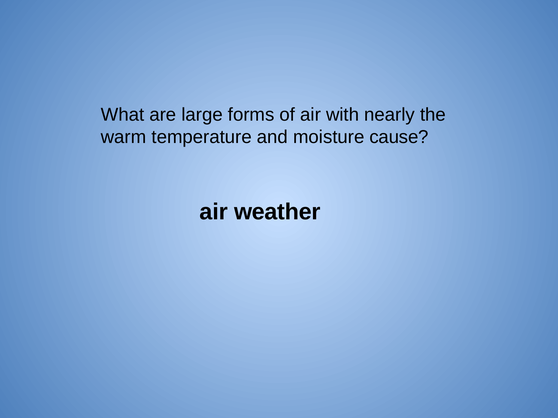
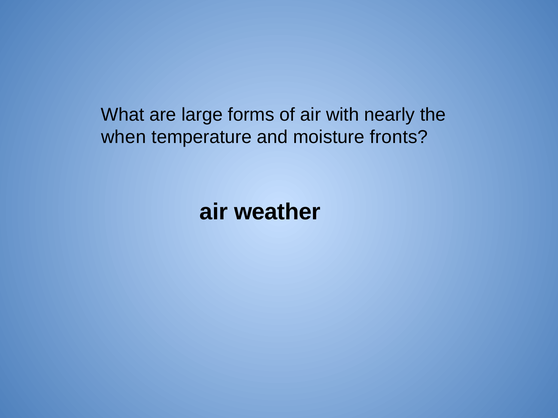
warm: warm -> when
cause: cause -> fronts
